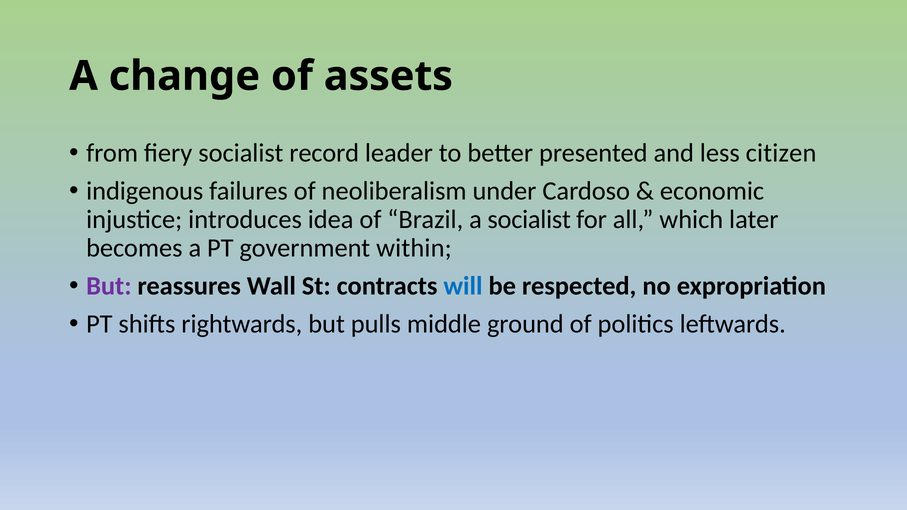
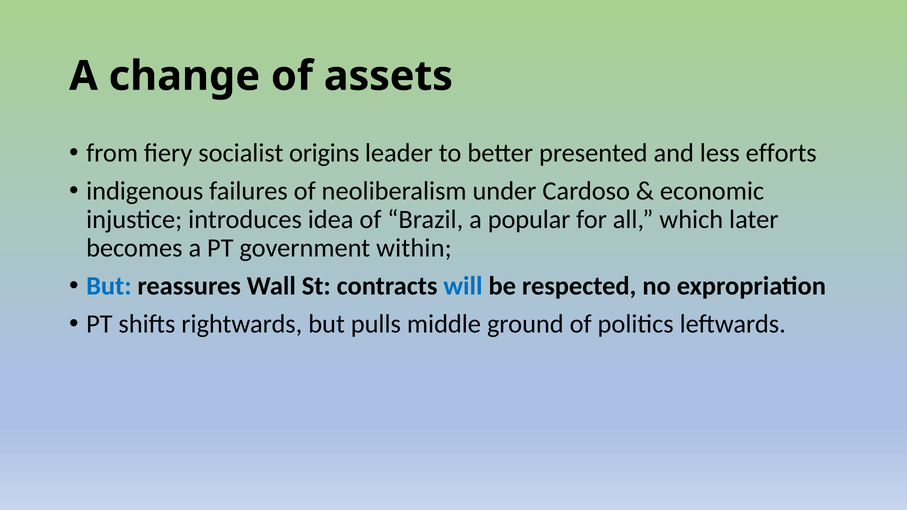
record: record -> origins
citizen: citizen -> efforts
a socialist: socialist -> popular
But at (109, 286) colour: purple -> blue
